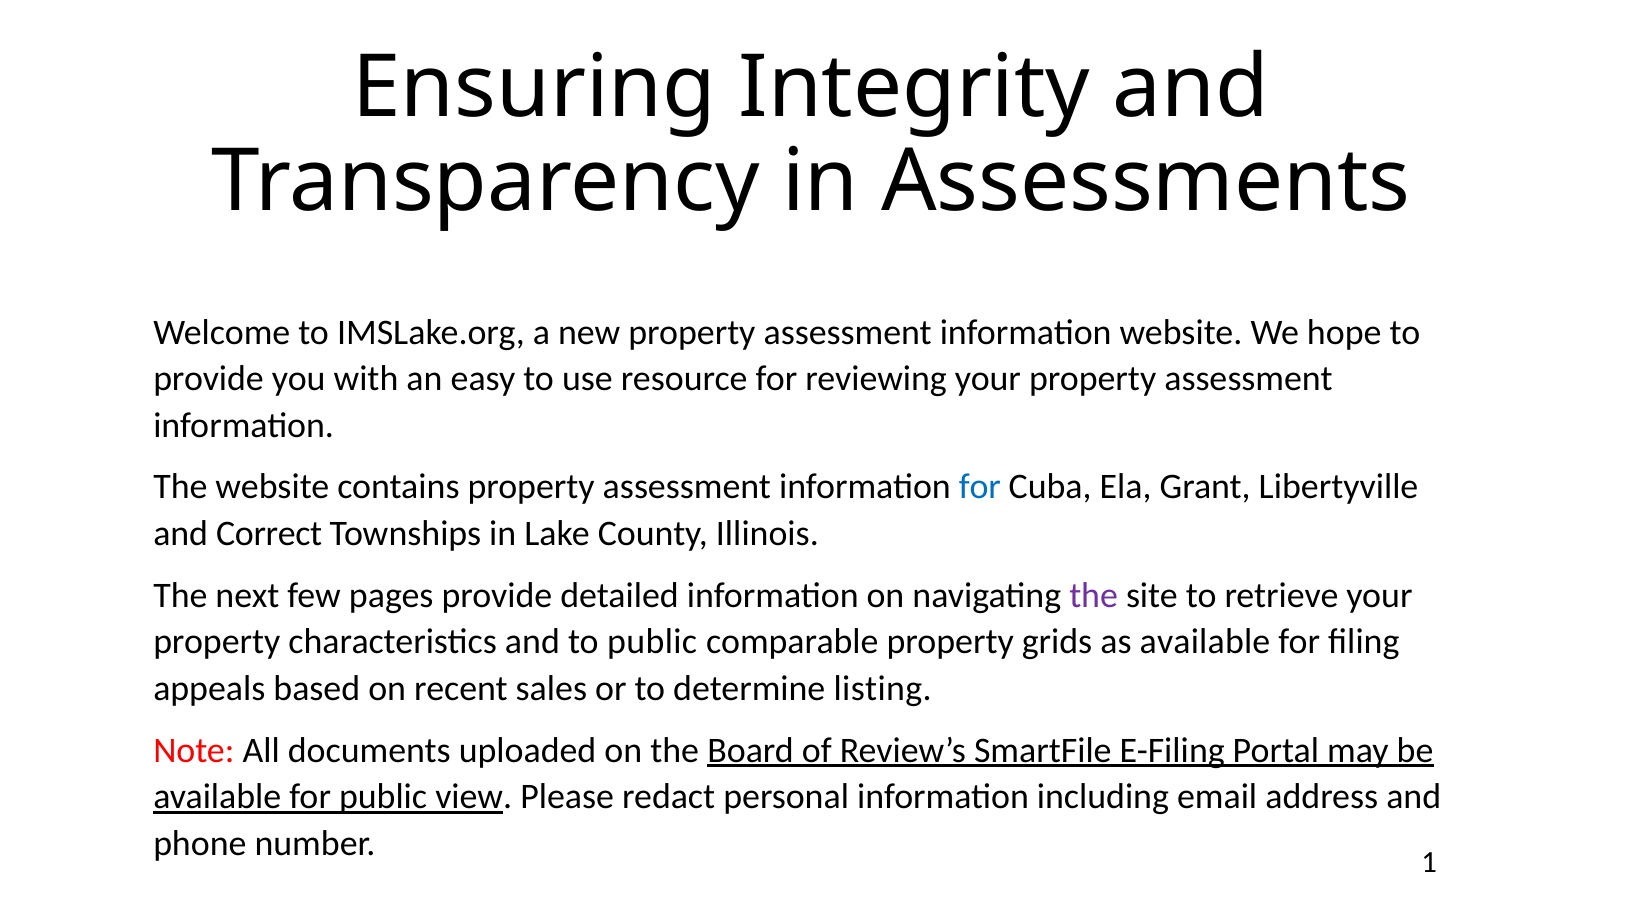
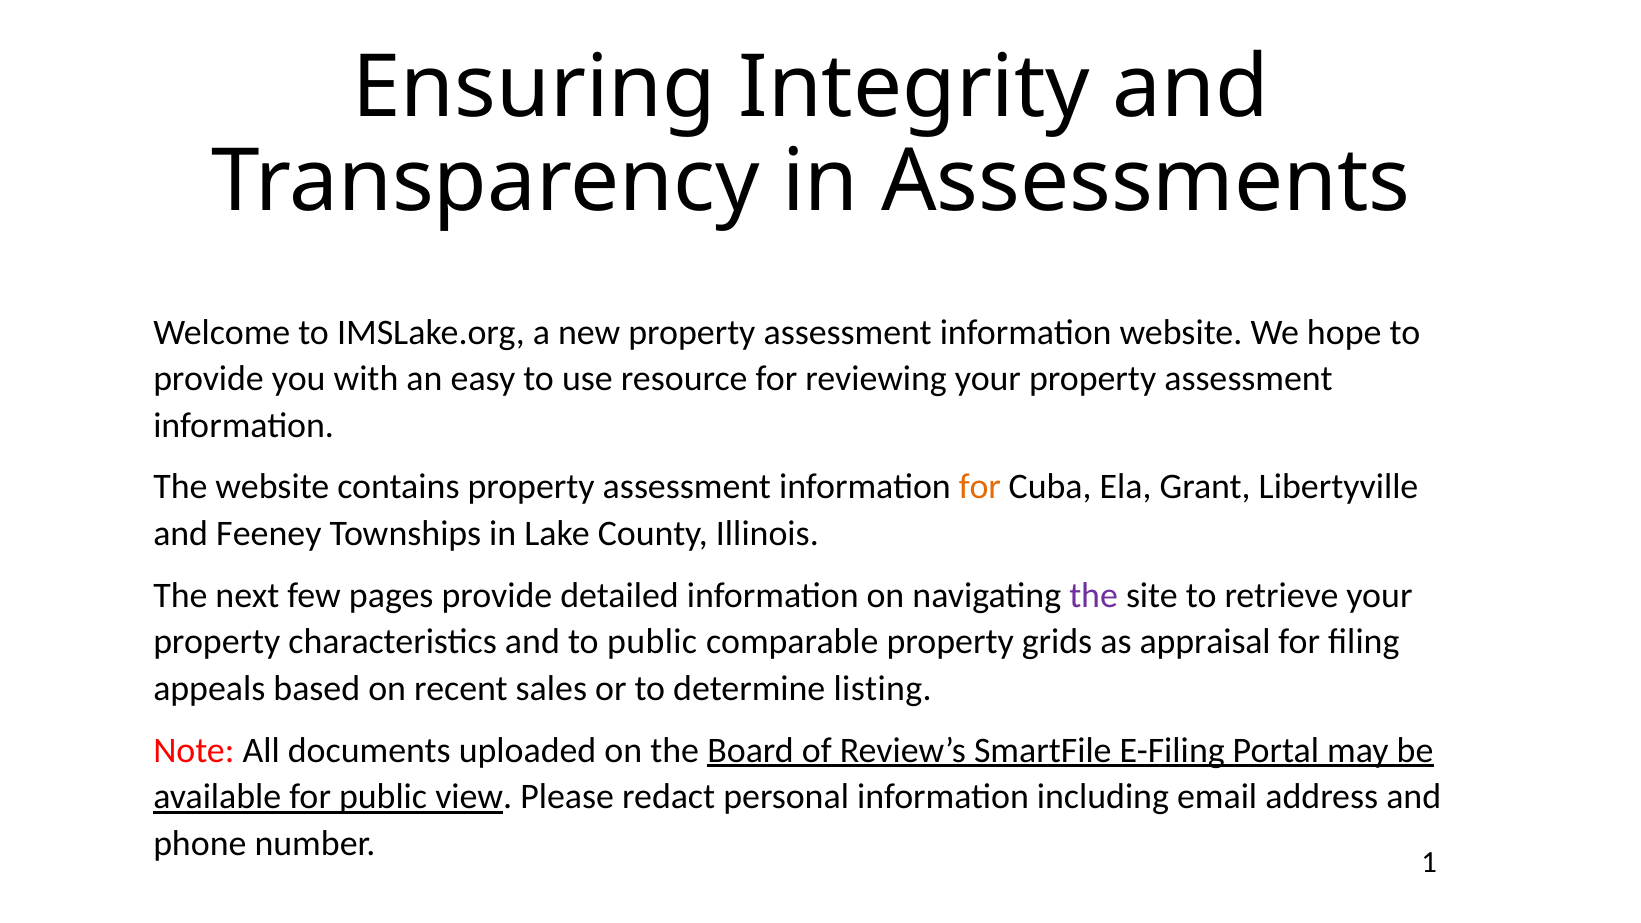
for at (980, 487) colour: blue -> orange
Correct: Correct -> Feeney
as available: available -> appraisal
